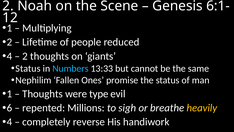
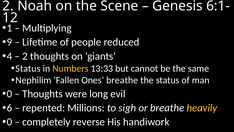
2 at (9, 42): 2 -> 9
Numbers colour: light blue -> yellow
Ones promise: promise -> breathe
1 at (9, 94): 1 -> 0
type: type -> long
4 at (9, 122): 4 -> 0
